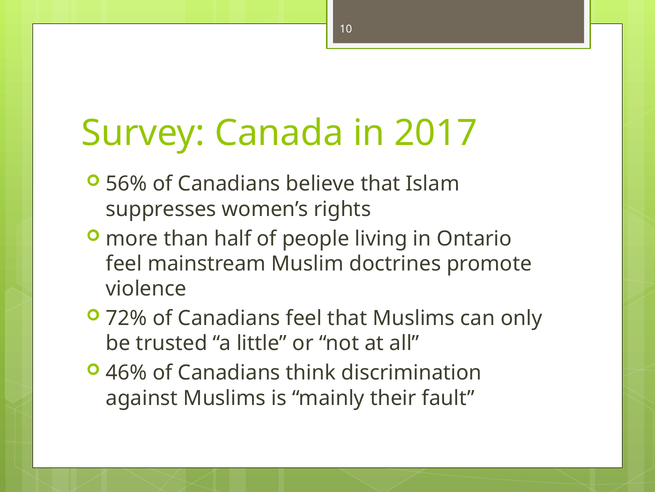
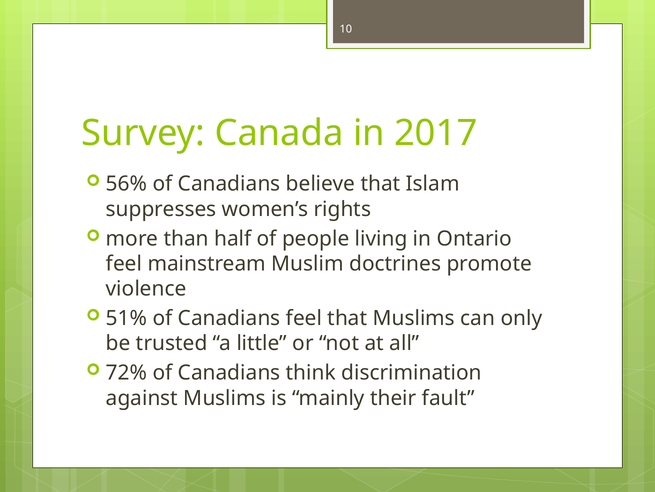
72%: 72% -> 51%
46%: 46% -> 72%
